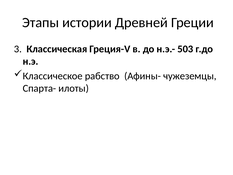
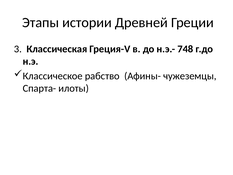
503: 503 -> 748
